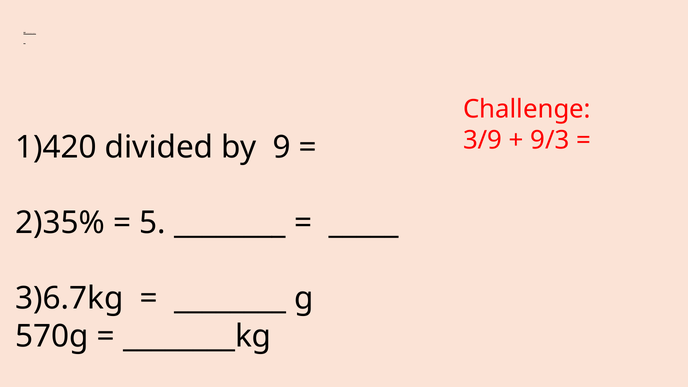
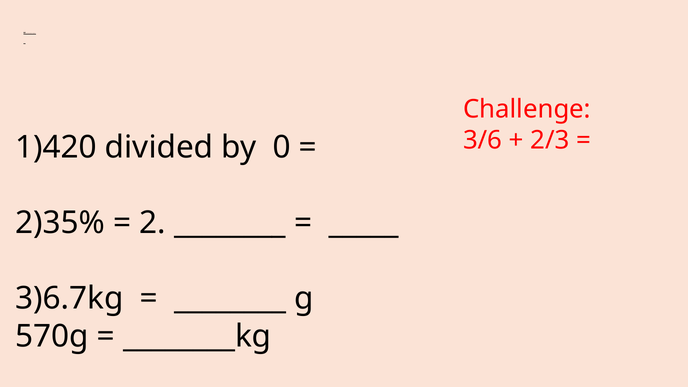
3/9: 3/9 -> 3/6
9/3: 9/3 -> 2/3
9: 9 -> 0
5: 5 -> 2
